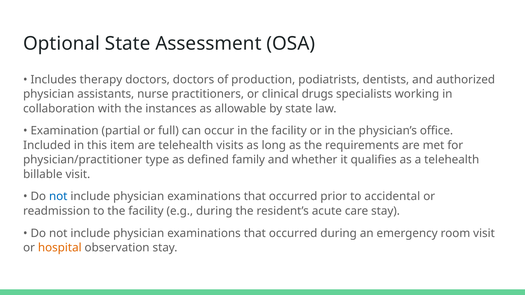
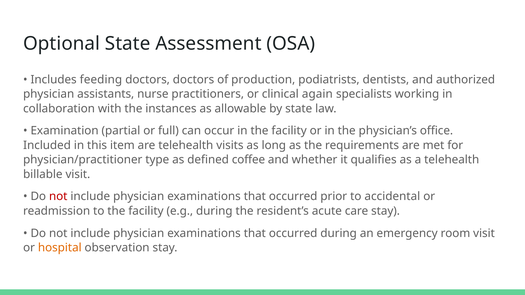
therapy: therapy -> feeding
drugs: drugs -> again
family: family -> coffee
not at (58, 197) colour: blue -> red
